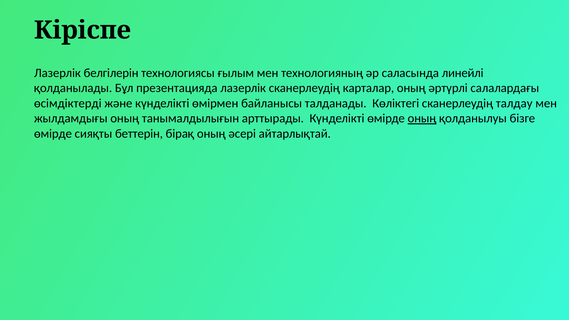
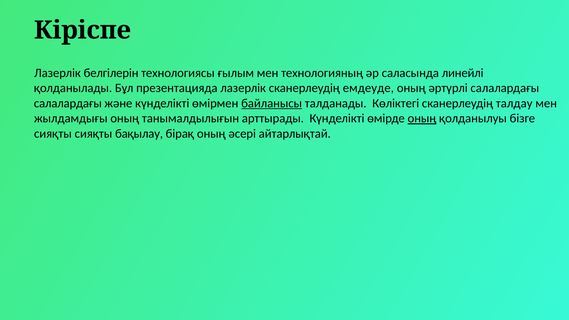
карталар: карталар -> емдеуде
өсімдіктерді at (68, 103): өсімдіктерді -> салалардағы
байланысы underline: none -> present
өмірде at (53, 134): өмірде -> сияқты
беттерін: беттерін -> бақылау
